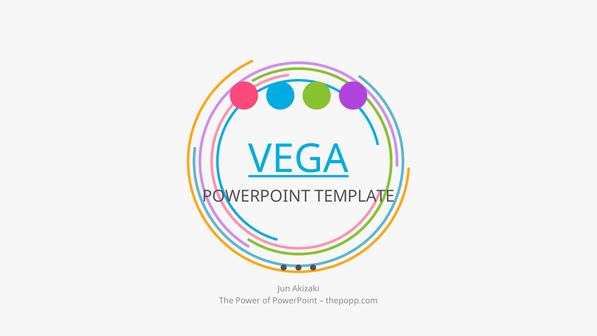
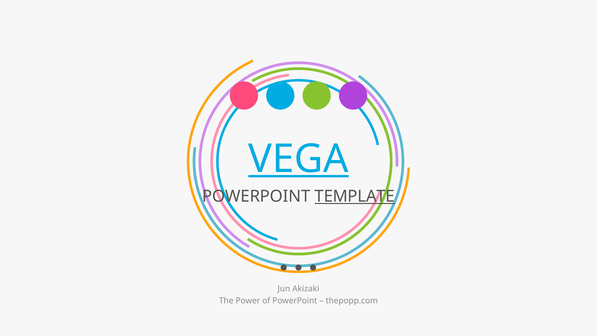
TEMPLATE underline: none -> present
